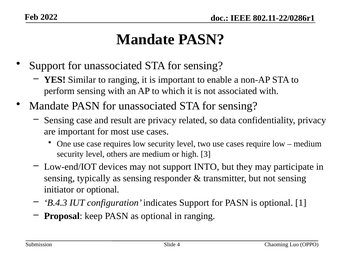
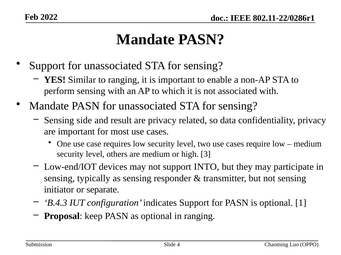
Sensing case: case -> side
or optional: optional -> separate
